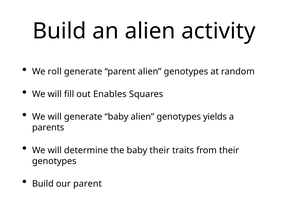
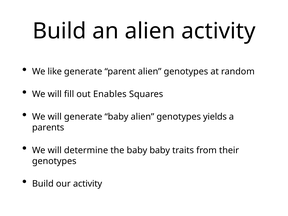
roll: roll -> like
baby their: their -> baby
our parent: parent -> activity
